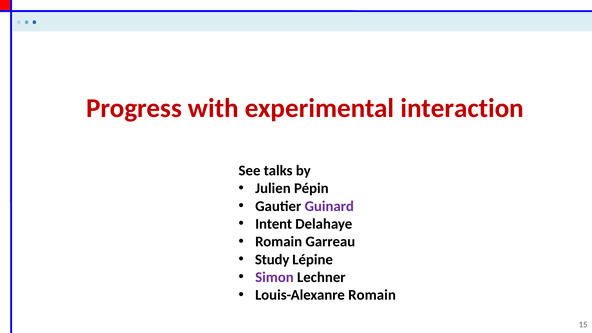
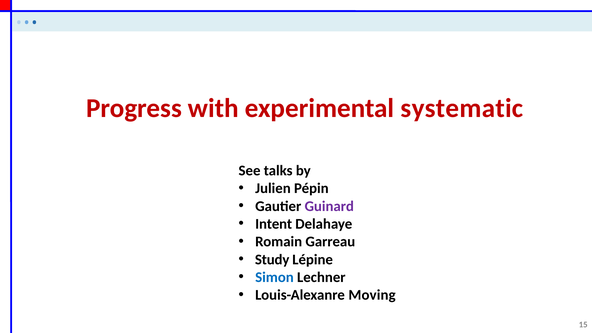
interaction: interaction -> systematic
Simon colour: purple -> blue
Louis-Alexanre Romain: Romain -> Moving
